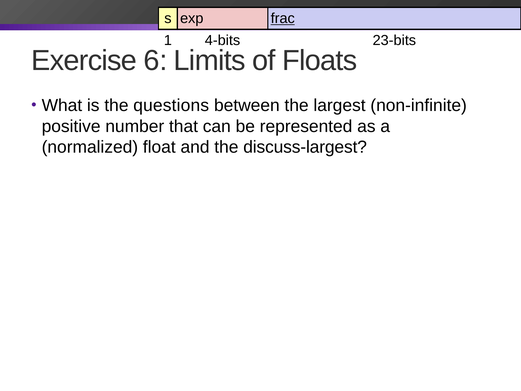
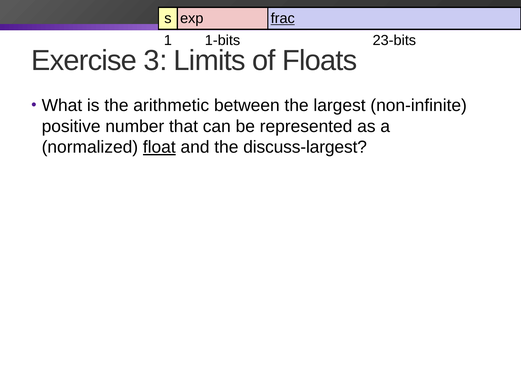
4-bits: 4-bits -> 1-bits
6: 6 -> 3
questions: questions -> arithmetic
float underline: none -> present
